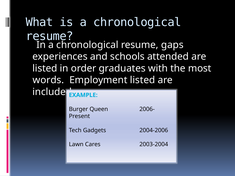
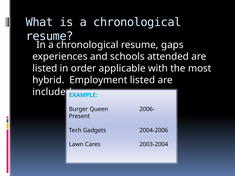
graduates: graduates -> applicable
words: words -> hybrid
